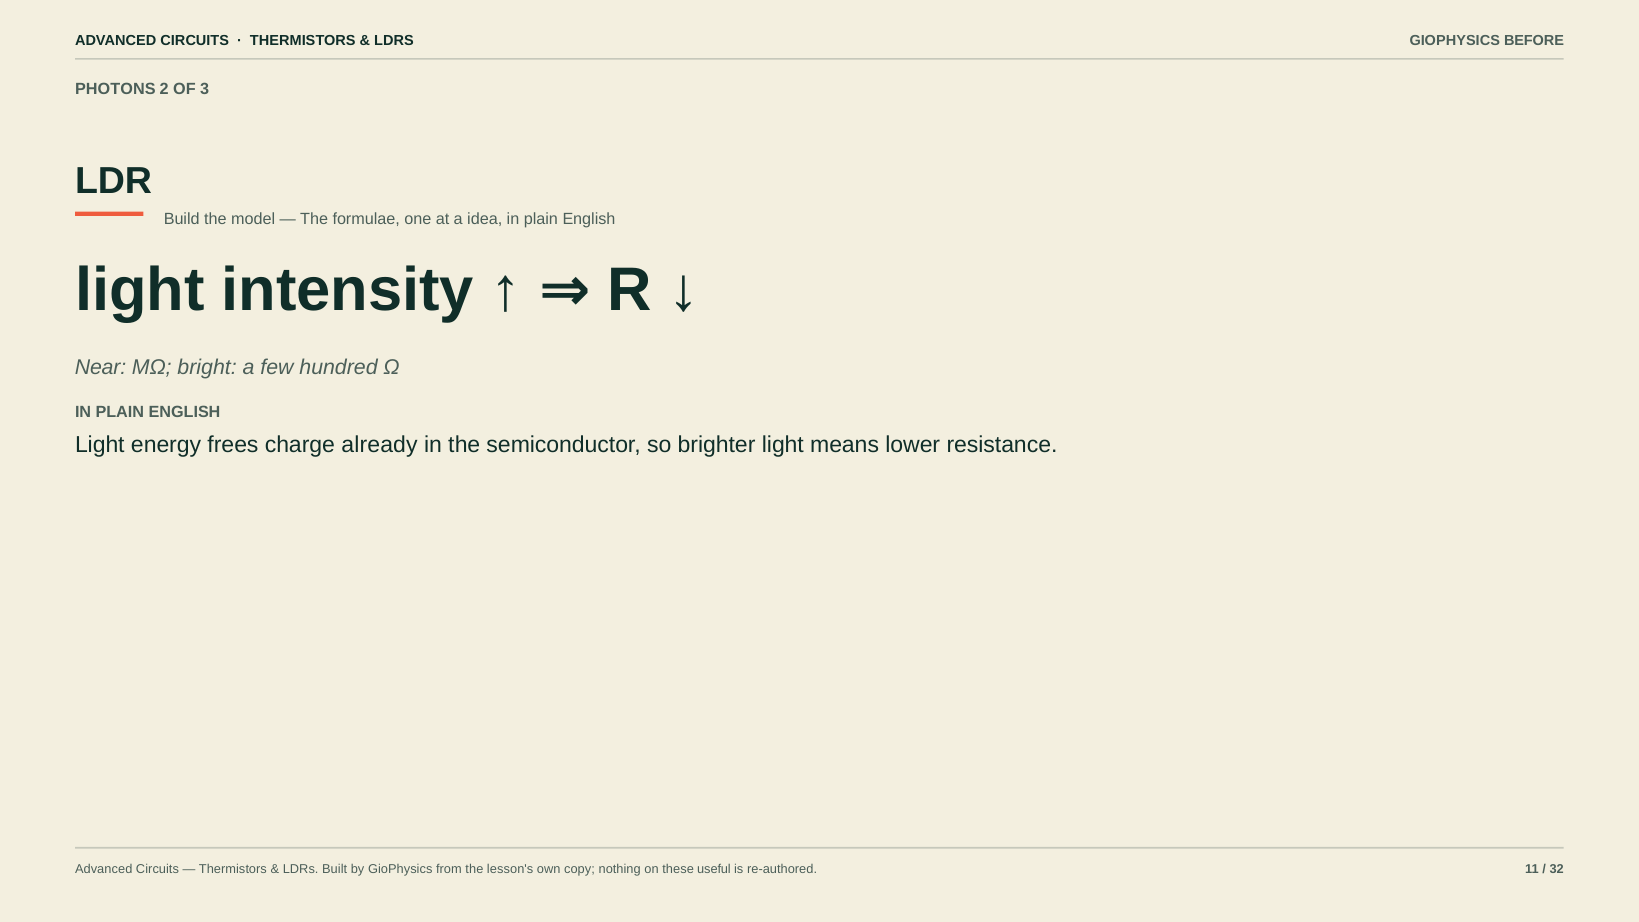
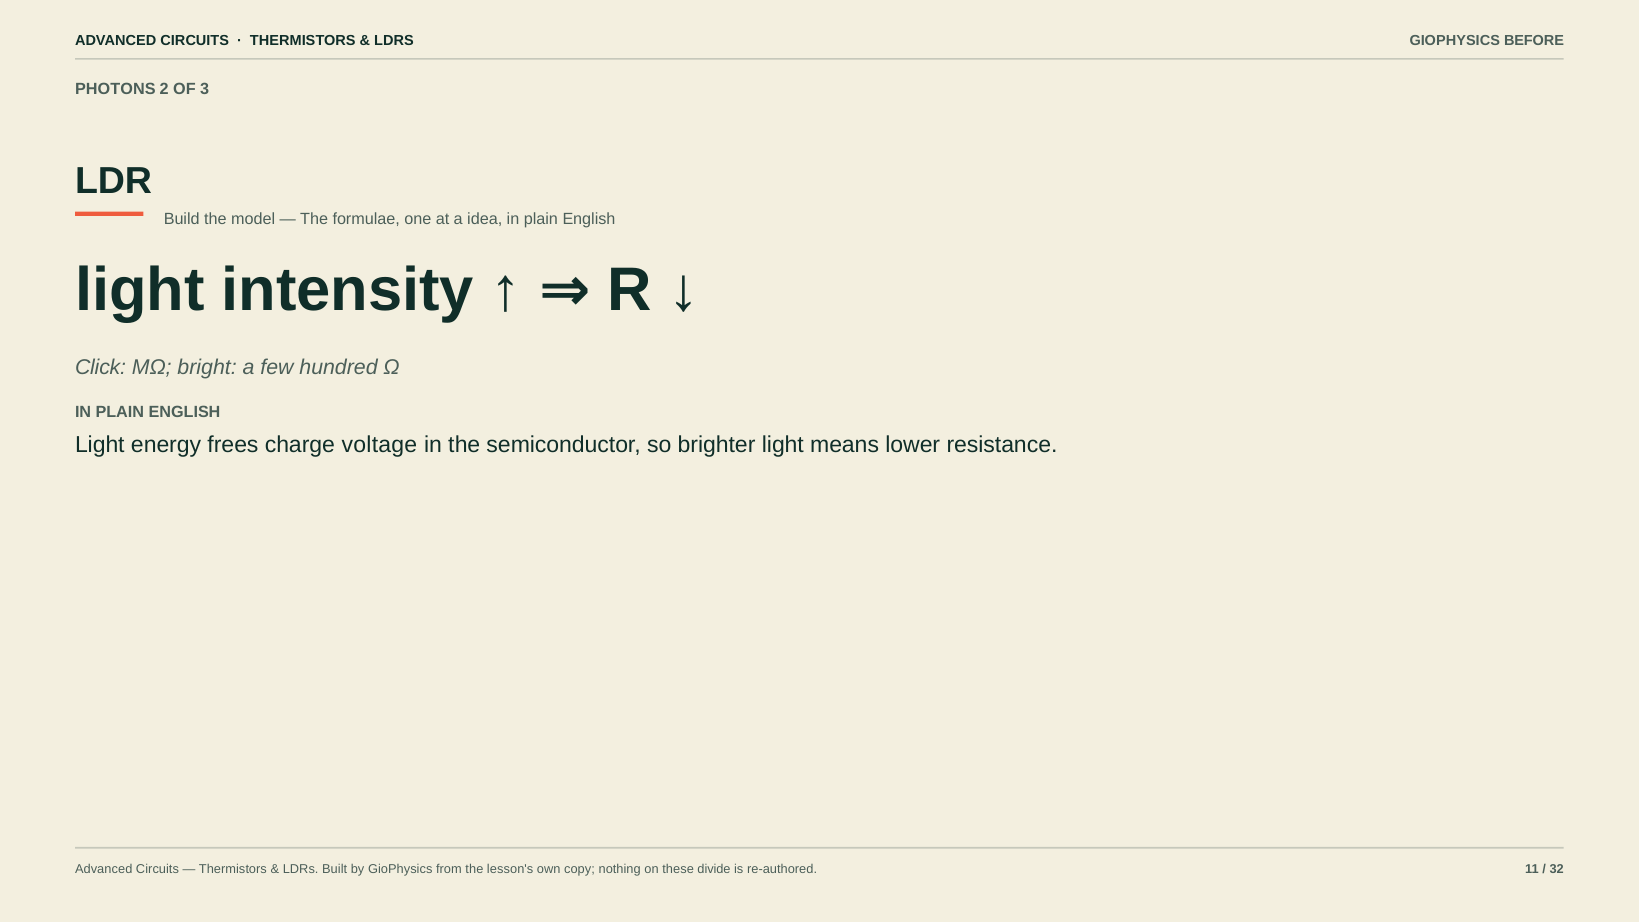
Near: Near -> Click
already: already -> voltage
useful: useful -> divide
